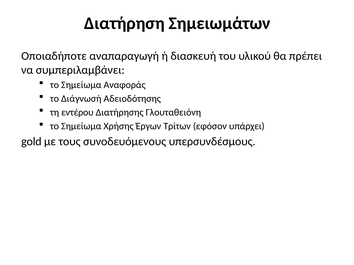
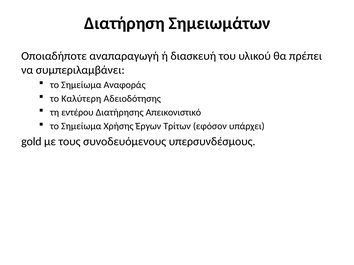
Διάγνωσή: Διάγνωσή -> Καλύτερη
Γλουταθειόνη: Γλουταθειόνη -> Απεικονιστικό
